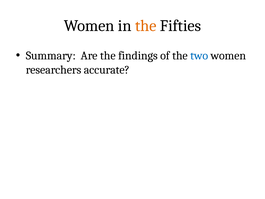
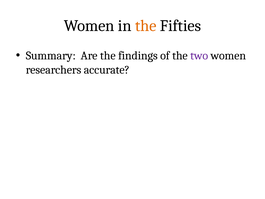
two colour: blue -> purple
